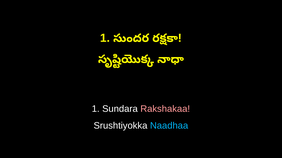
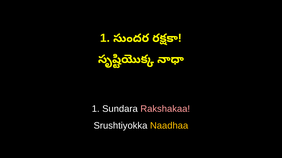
Naadhaa colour: light blue -> yellow
